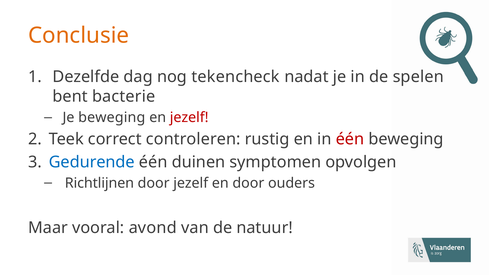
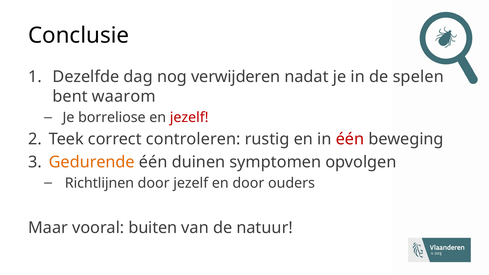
Conclusie colour: orange -> black
tekencheck: tekencheck -> verwijderen
bacterie: bacterie -> waarom
Je beweging: beweging -> borreliose
Gedurende colour: blue -> orange
avond: avond -> buiten
